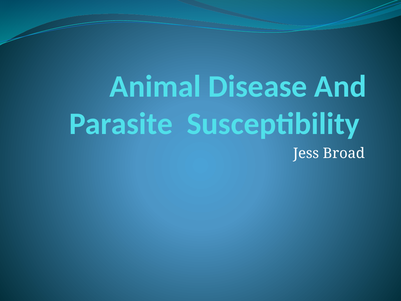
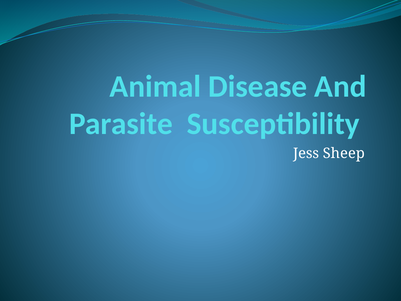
Broad: Broad -> Sheep
